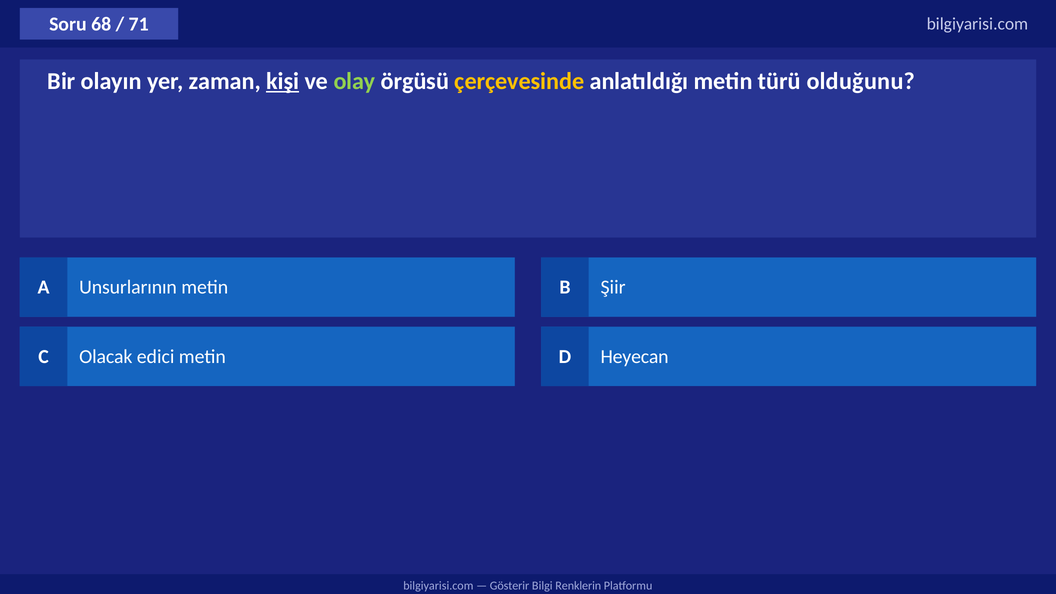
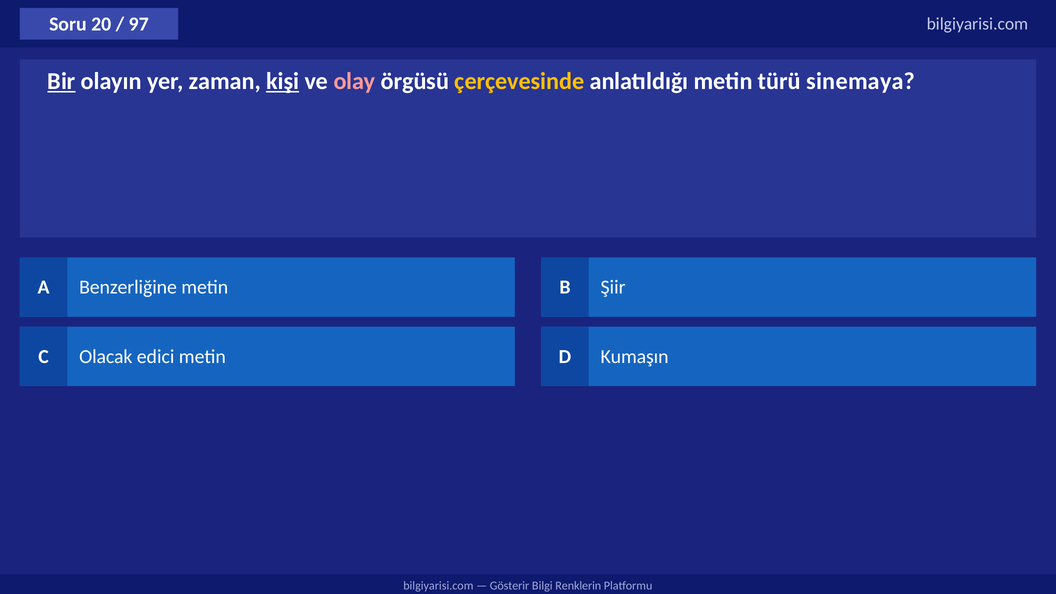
68: 68 -> 20
71: 71 -> 97
Bir underline: none -> present
olay colour: light green -> pink
olduğunu: olduğunu -> sinemaya
Unsurlarının: Unsurlarının -> Benzerliğine
Heyecan: Heyecan -> Kumaşın
